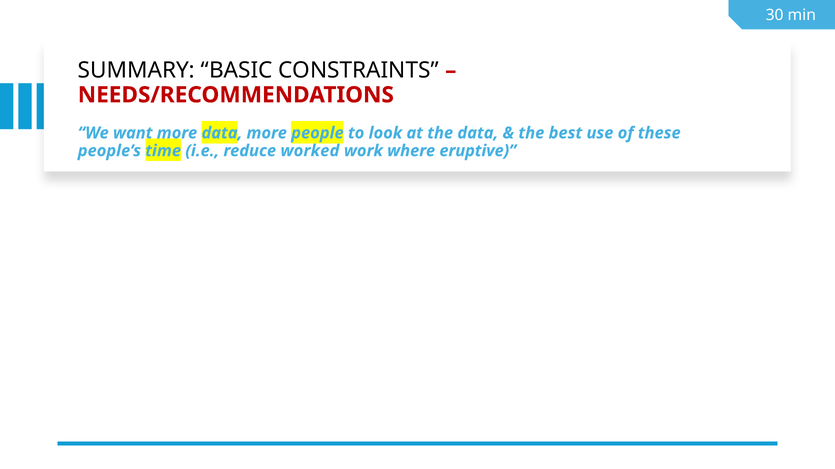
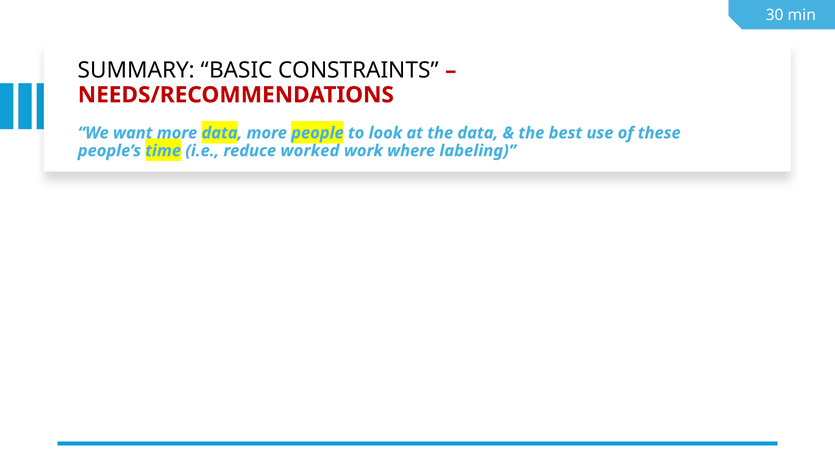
eruptive: eruptive -> labeling
